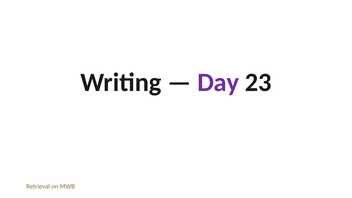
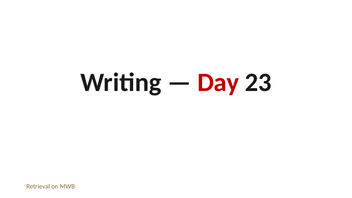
Day colour: purple -> red
